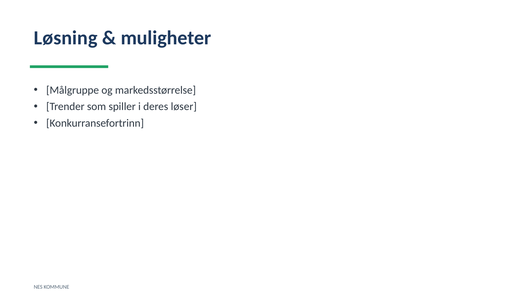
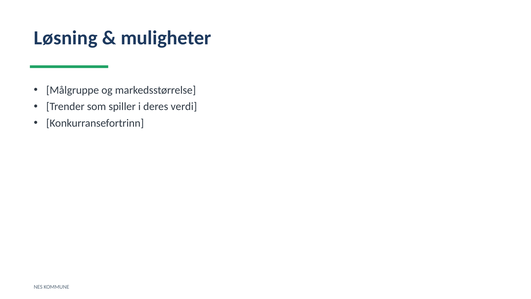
løser: løser -> verdi
